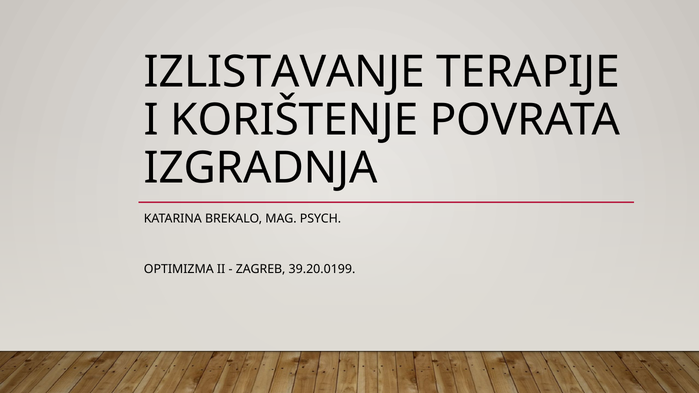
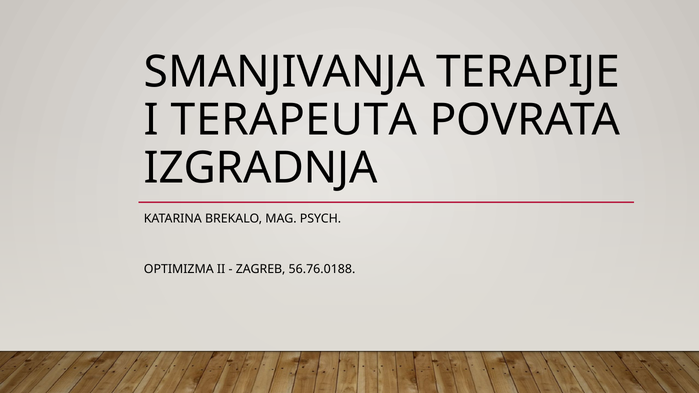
IZLISTAVANJE: IZLISTAVANJE -> SMANJIVANJA
KORIŠTENJE: KORIŠTENJE -> TERAPEUTA
39.20.0199: 39.20.0199 -> 56.76.0188
